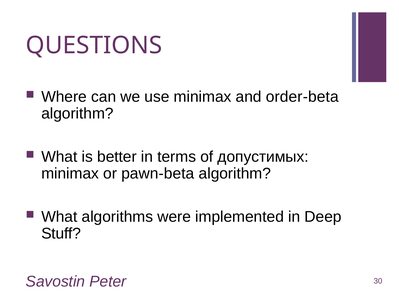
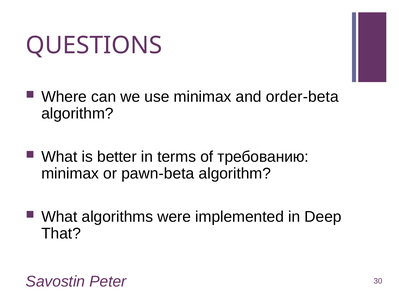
допустимых: допустимых -> требованию
Stuff: Stuff -> That
